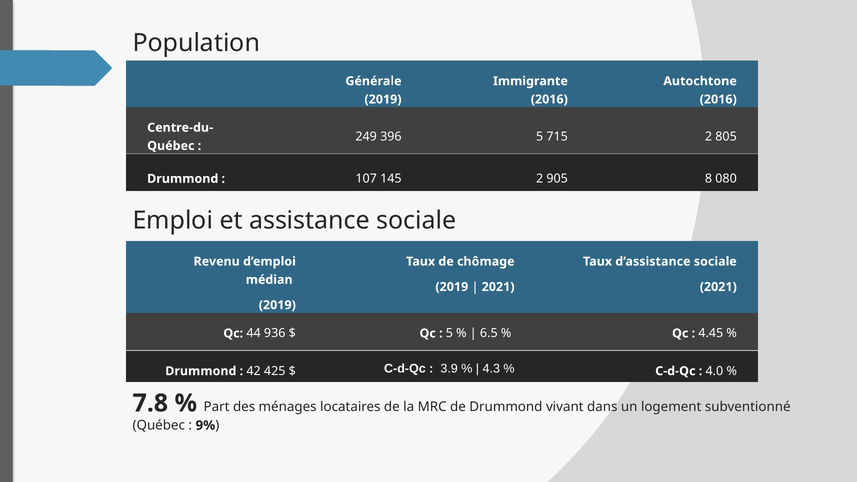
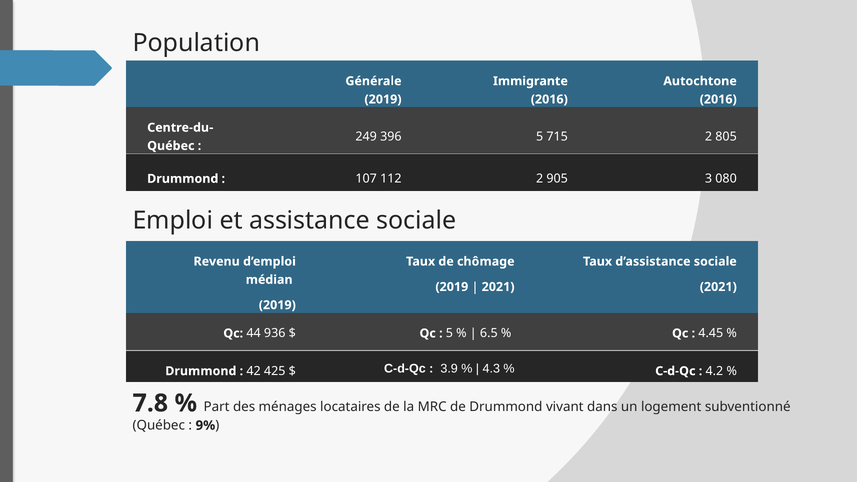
145: 145 -> 112
8: 8 -> 3
4.0: 4.0 -> 4.2
